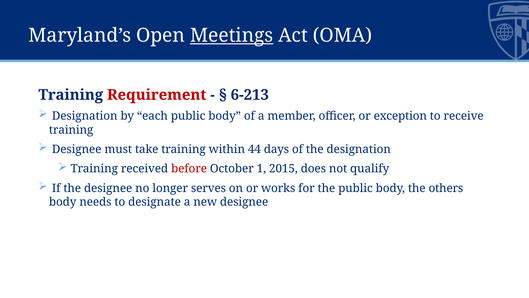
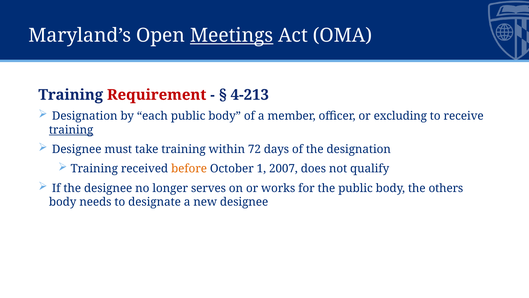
6-213: 6-213 -> 4-213
exception: exception -> excluding
training at (71, 130) underline: none -> present
44: 44 -> 72
before colour: red -> orange
2015: 2015 -> 2007
